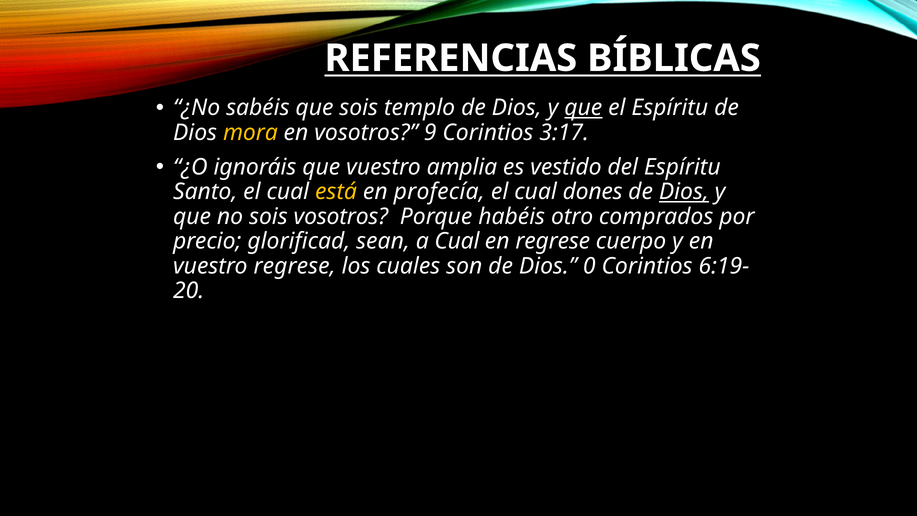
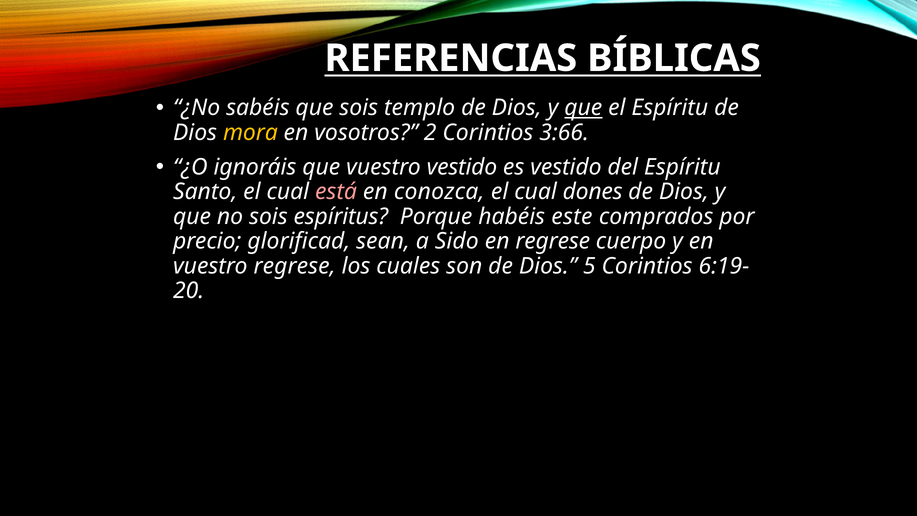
9: 9 -> 2
3:17: 3:17 -> 3:66
vuestro amplia: amplia -> vestido
está colour: yellow -> pink
profecía: profecía -> conozca
Dios at (684, 192) underline: present -> none
sois vosotros: vosotros -> espíritus
otro: otro -> este
a Cual: Cual -> Sido
0: 0 -> 5
